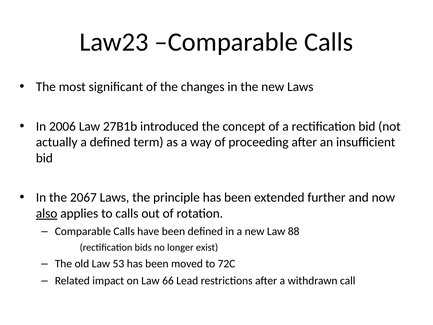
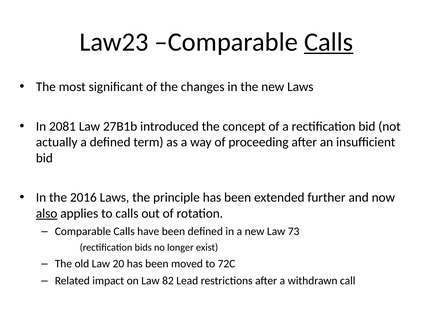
Calls at (329, 42) underline: none -> present
2006: 2006 -> 2081
2067: 2067 -> 2016
88: 88 -> 73
53: 53 -> 20
66: 66 -> 82
